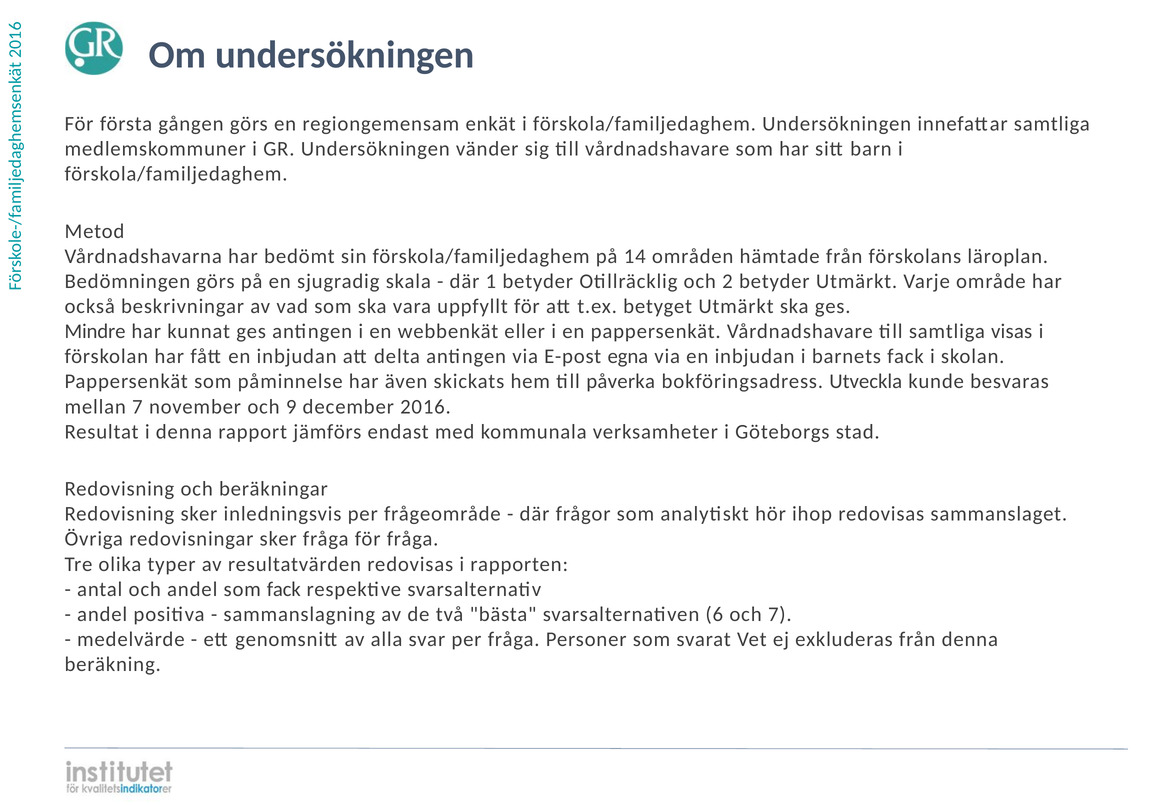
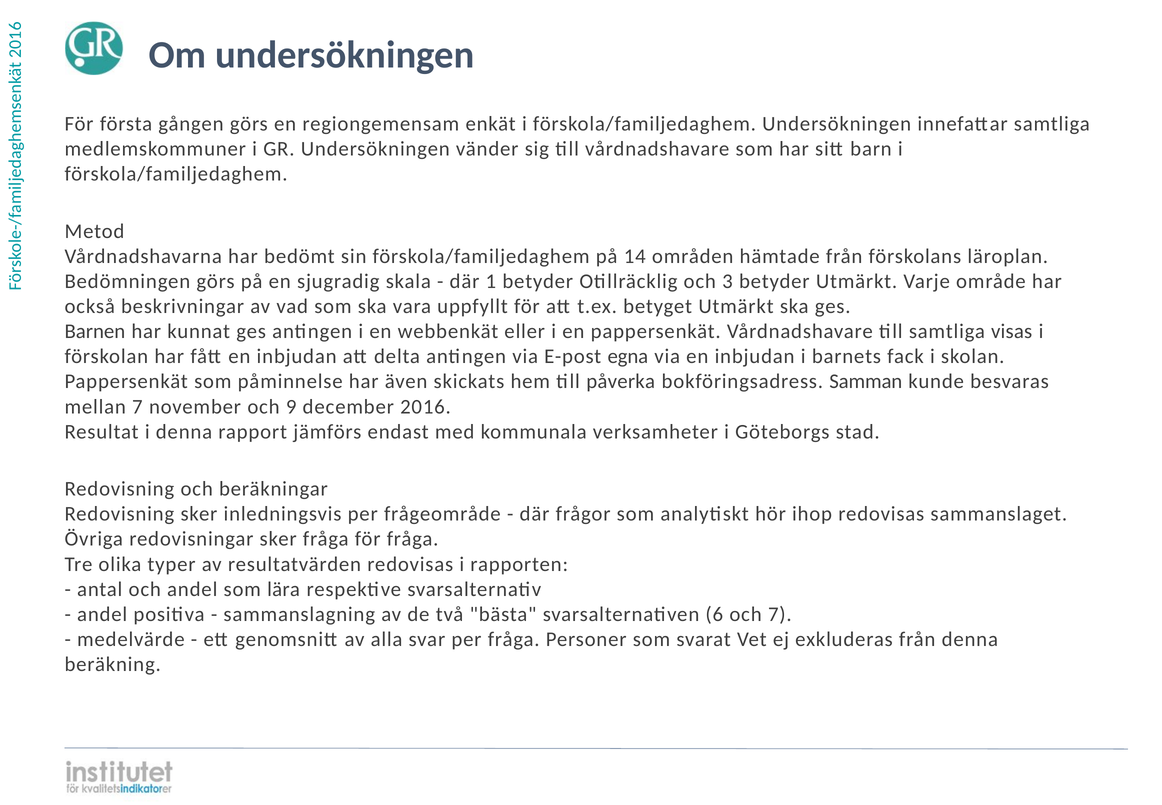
och 2: 2 -> 3
Mindre: Mindre -> Barnen
Utveckla: Utveckla -> Samman
som fack: fack -> lära
